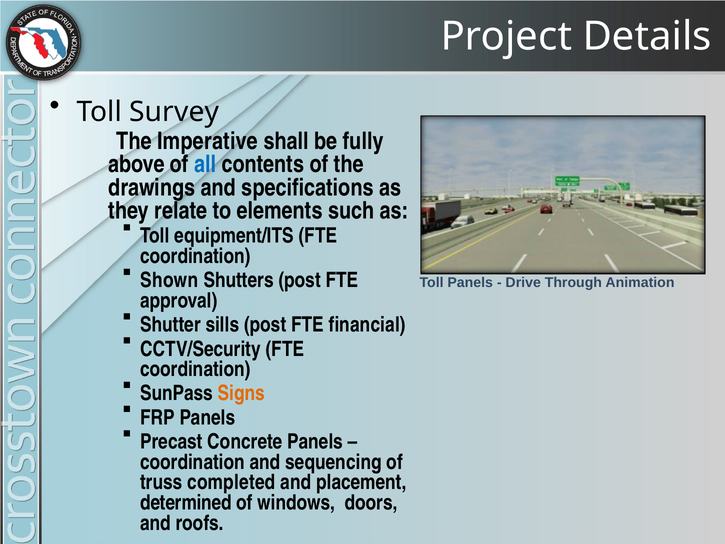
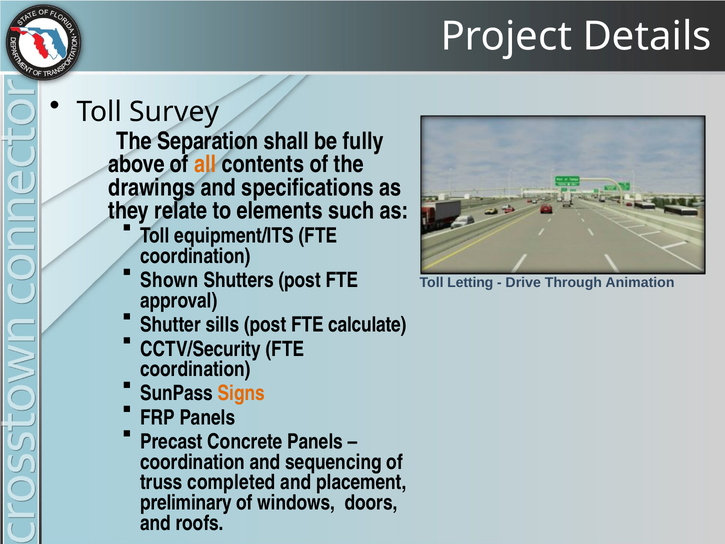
Imperative: Imperative -> Separation
all colour: blue -> orange
Toll Panels: Panels -> Letting
financial: financial -> calculate
determined: determined -> preliminary
